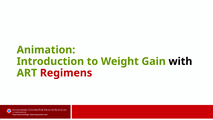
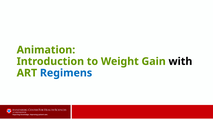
Regimens colour: red -> blue
